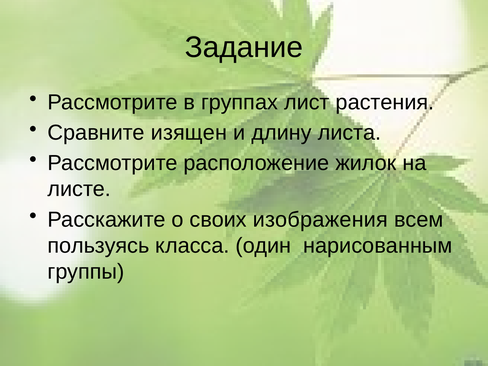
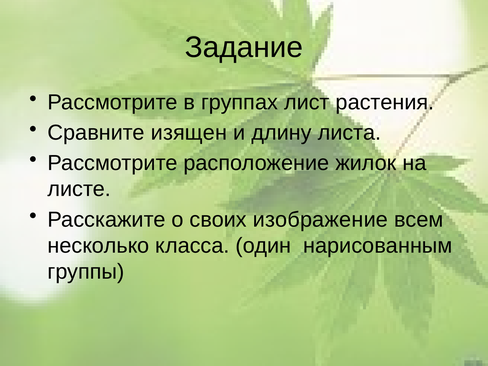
изображения: изображения -> изображение
пользуясь: пользуясь -> несколько
